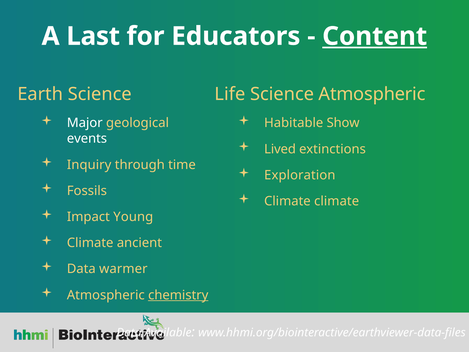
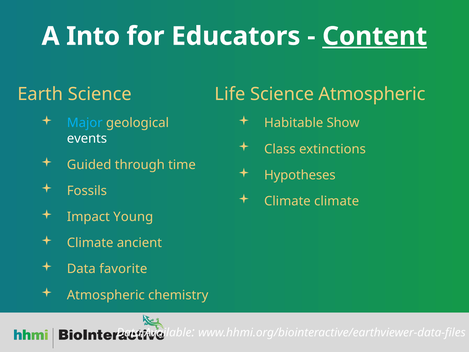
Last: Last -> Into
Major colour: white -> light blue
Lived: Lived -> Class
Inquiry: Inquiry -> Guided
Exploration: Exploration -> Hypotheses
warmer: warmer -> favorite
chemistry underline: present -> none
